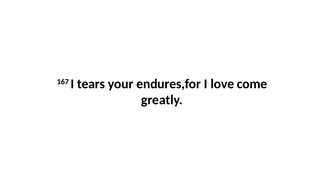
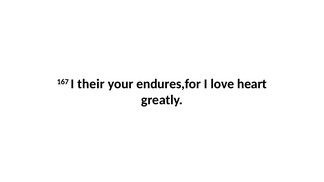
tears: tears -> their
come: come -> heart
